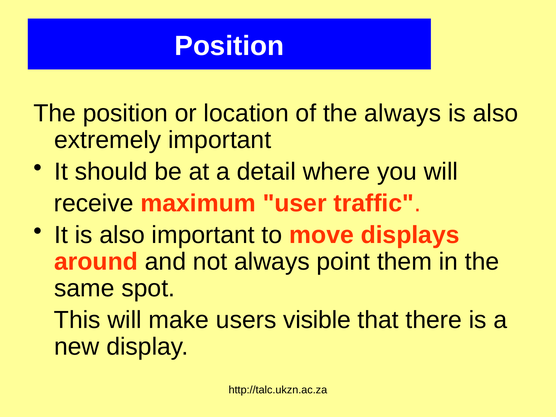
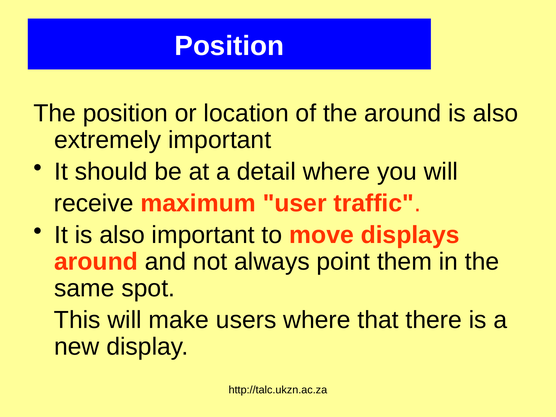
the always: always -> around
users visible: visible -> where
